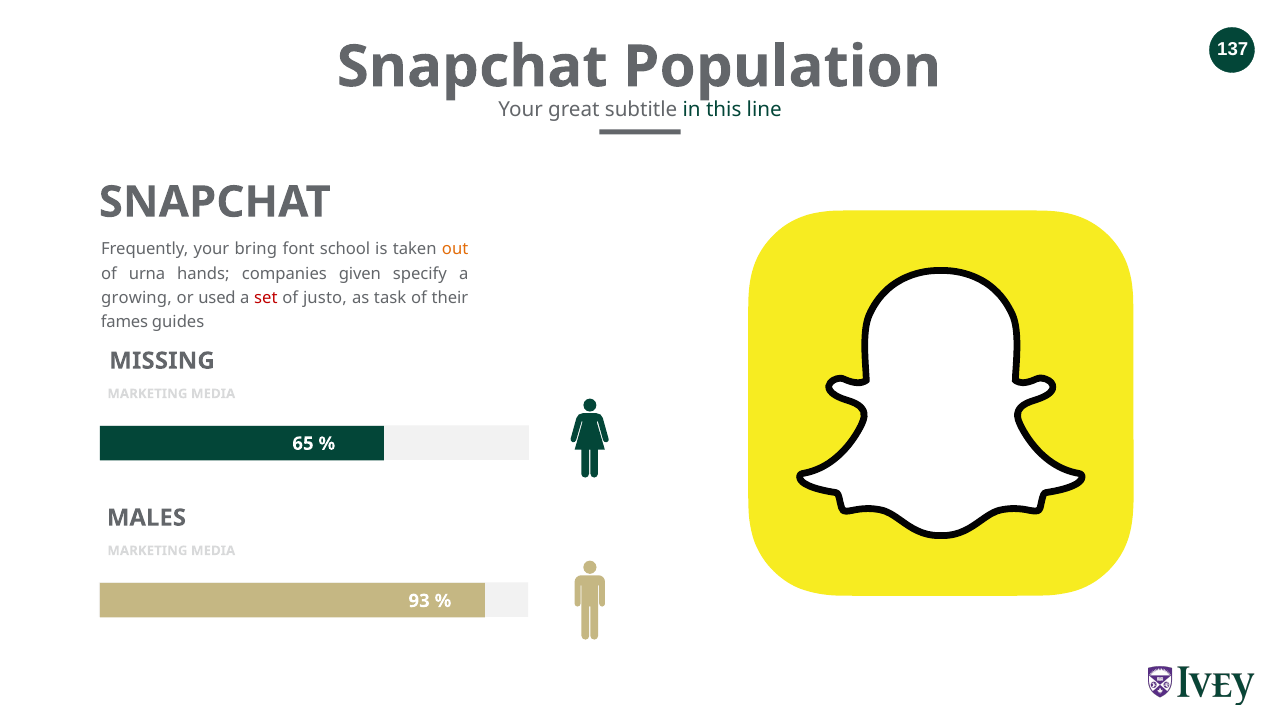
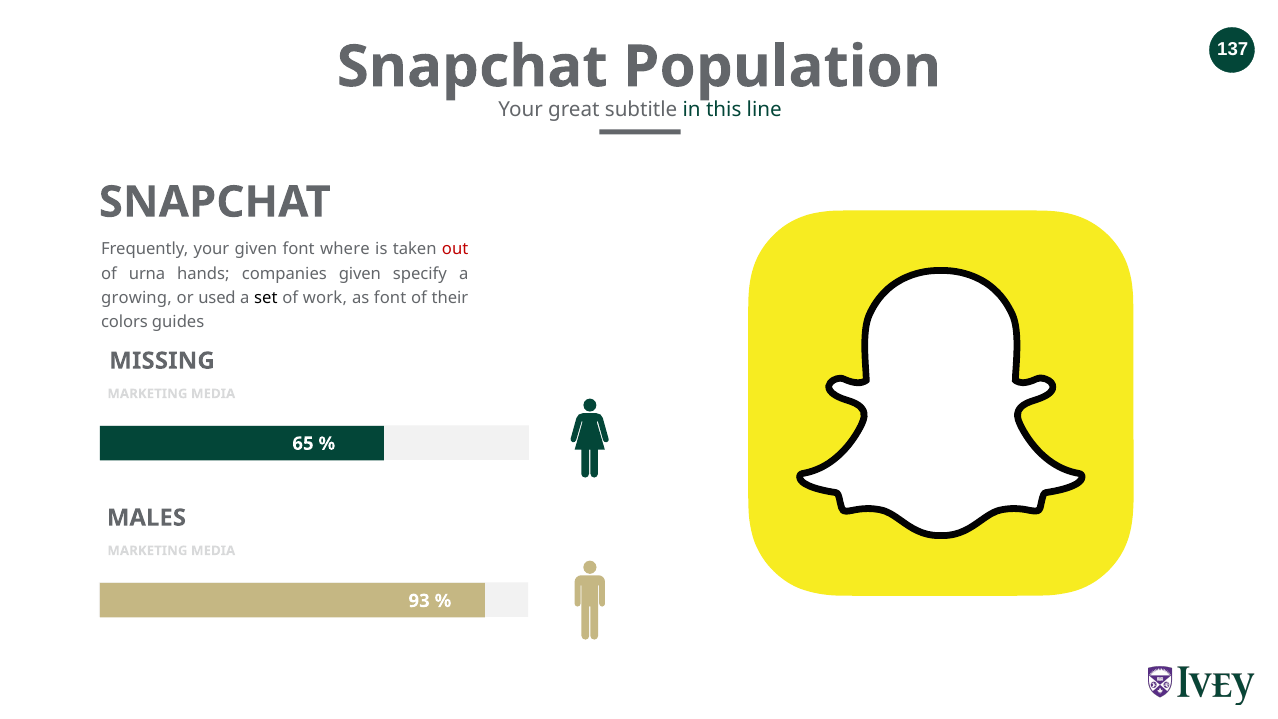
your bring: bring -> given
school: school -> where
out colour: orange -> red
set colour: red -> black
justo: justo -> work
as task: task -> font
fames: fames -> colors
